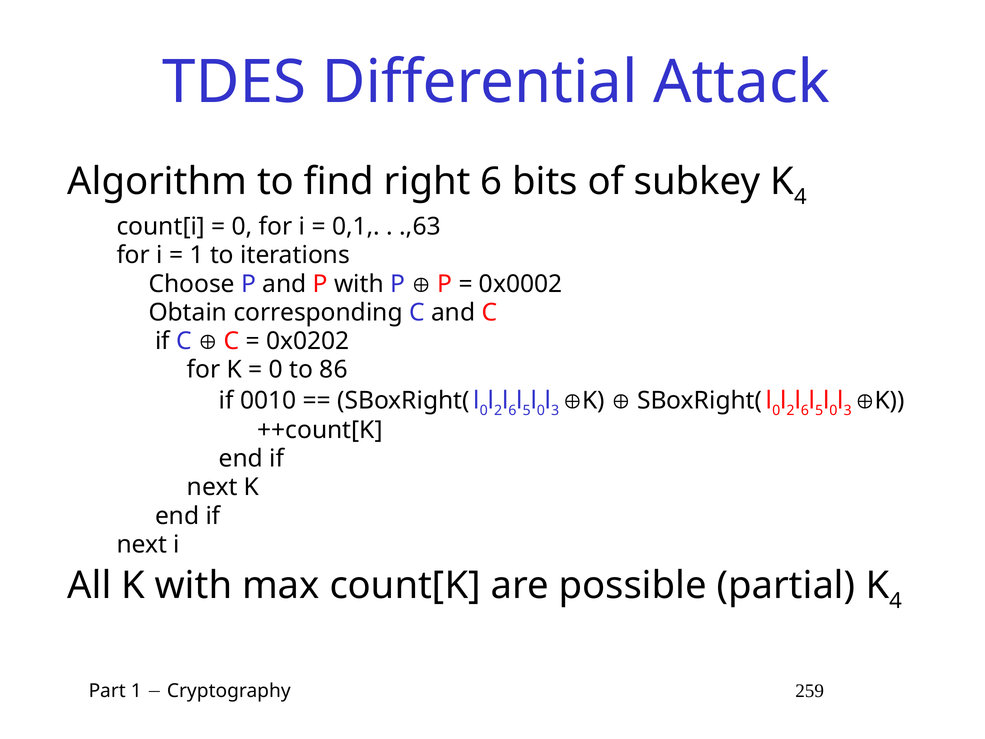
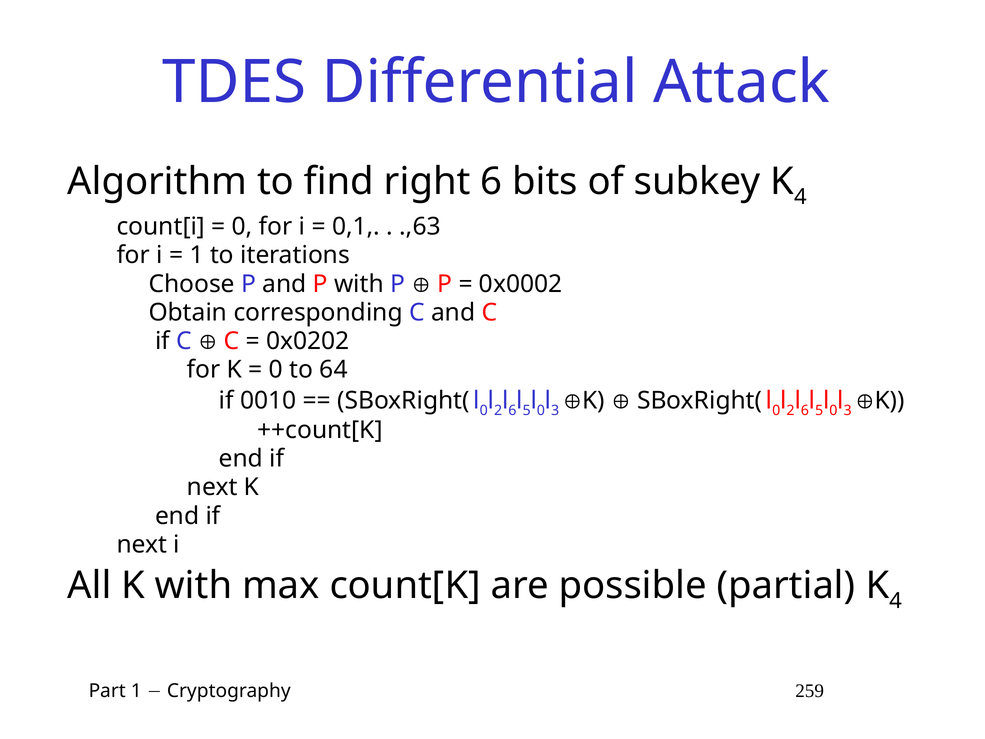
86: 86 -> 64
